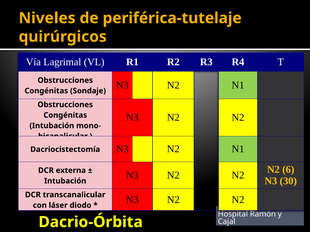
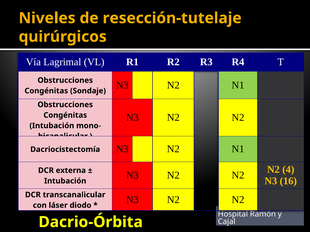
periférica-tutelaje: periférica-tutelaje -> resección-tutelaje
6: 6 -> 4
30: 30 -> 16
